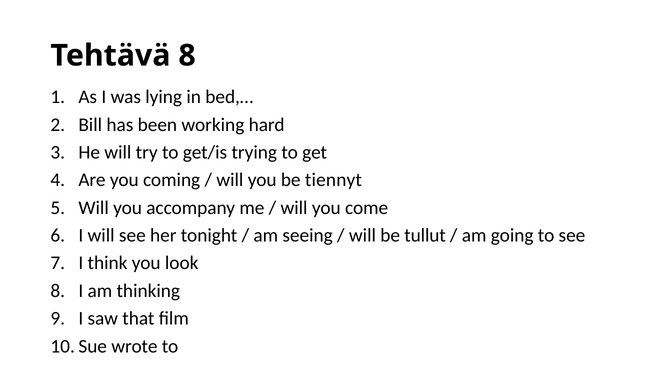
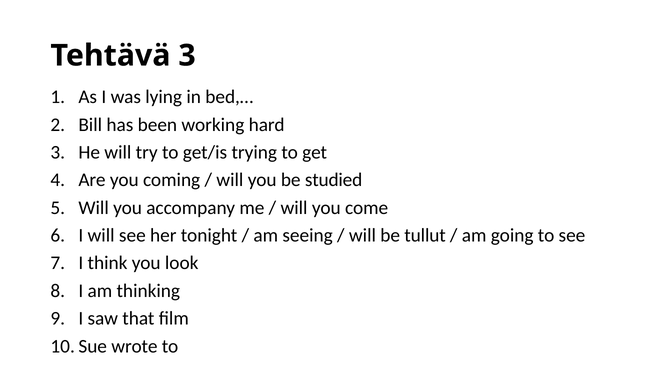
Tehtävä 8: 8 -> 3
tiennyt: tiennyt -> studied
